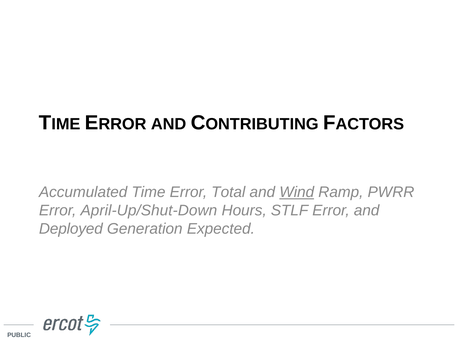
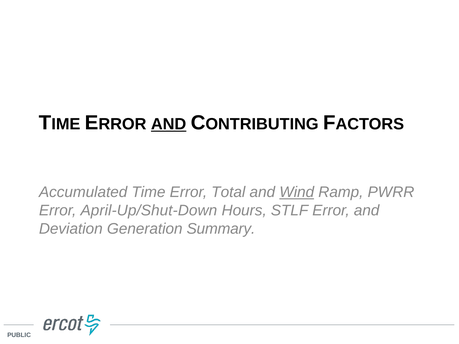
AND at (169, 124) underline: none -> present
Deployed: Deployed -> Deviation
Expected: Expected -> Summary
